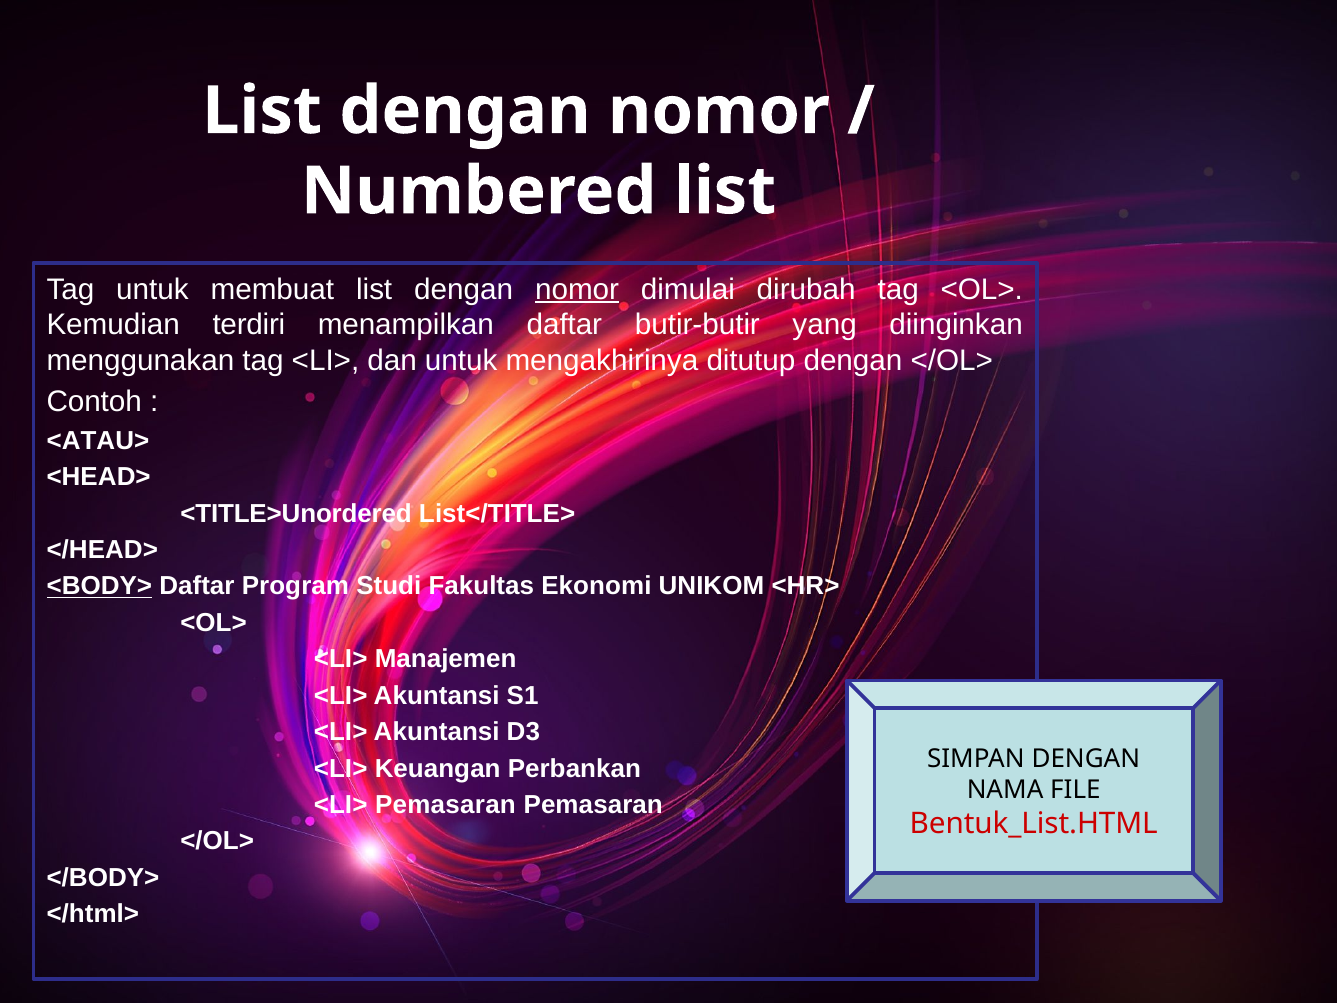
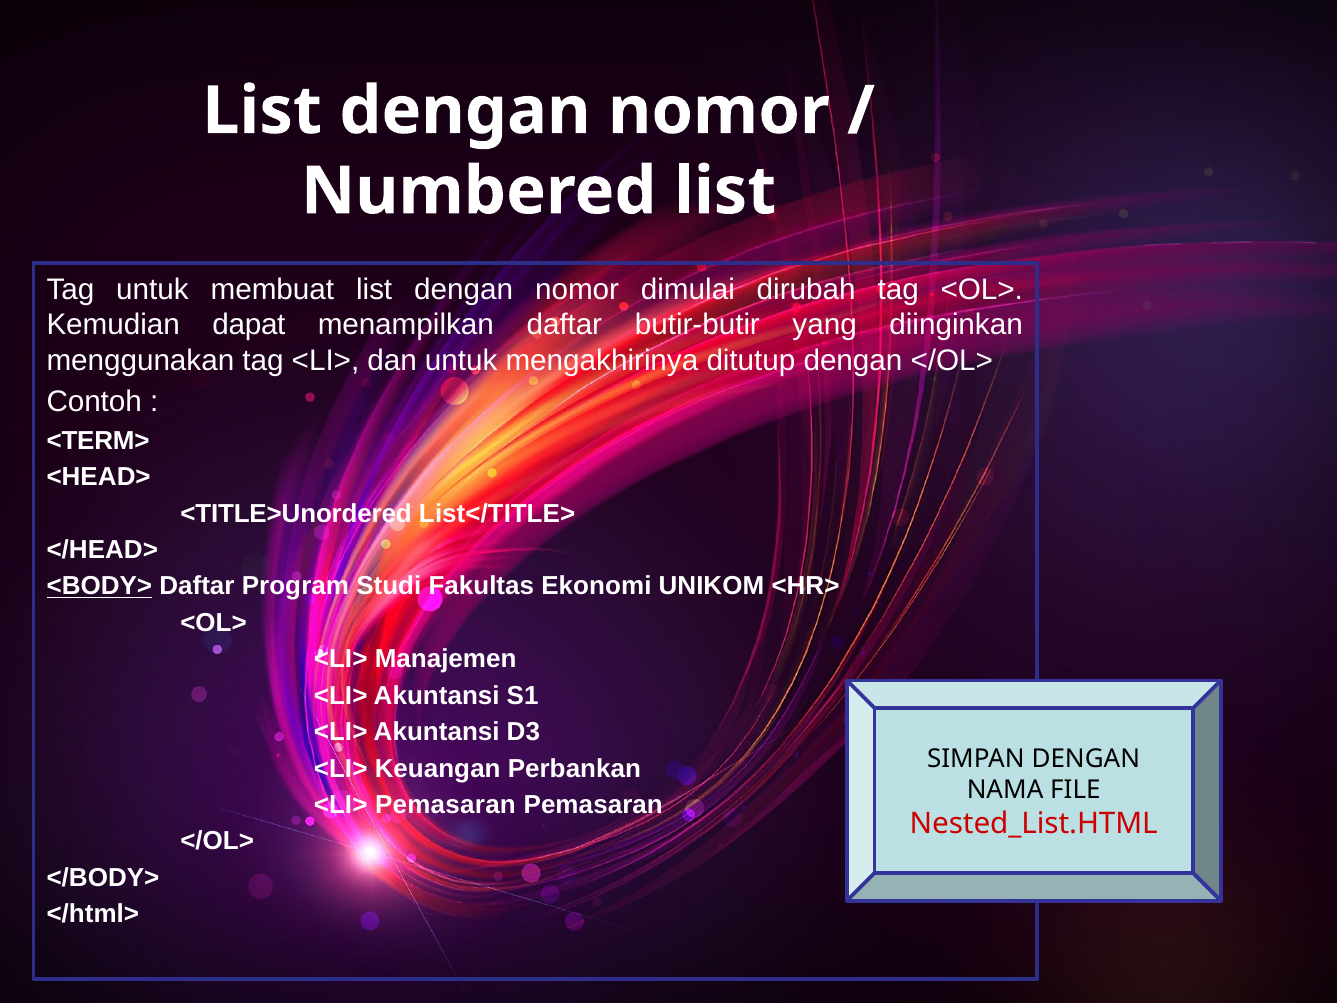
nomor at (577, 289) underline: present -> none
terdiri: terdiri -> dapat
<ATAU>: <ATAU> -> <TERM>
Bentuk_List.HTML: Bentuk_List.HTML -> Nested_List.HTML
